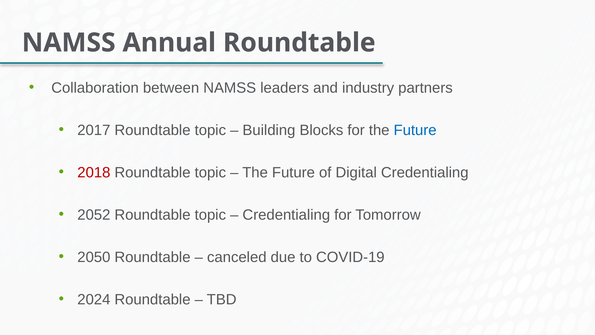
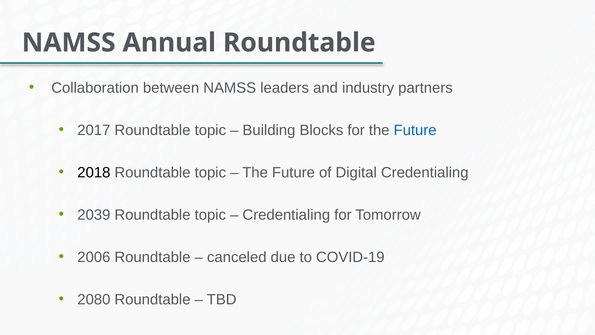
2018 colour: red -> black
2052: 2052 -> 2039
2050: 2050 -> 2006
2024: 2024 -> 2080
